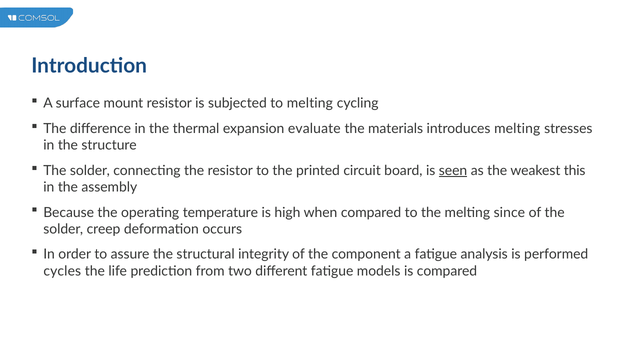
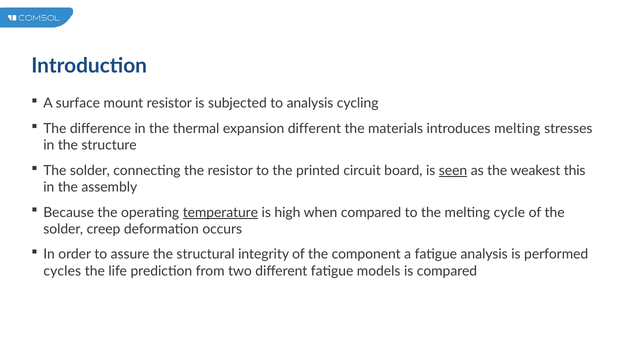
to melting: melting -> analysis
expansion evaluate: evaluate -> different
temperature underline: none -> present
since: since -> cycle
